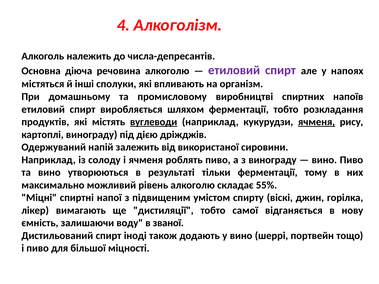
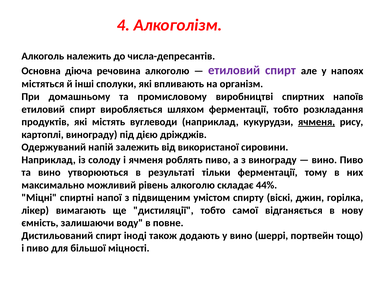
вуглеводи underline: present -> none
55%: 55% -> 44%
званої: званої -> повне
